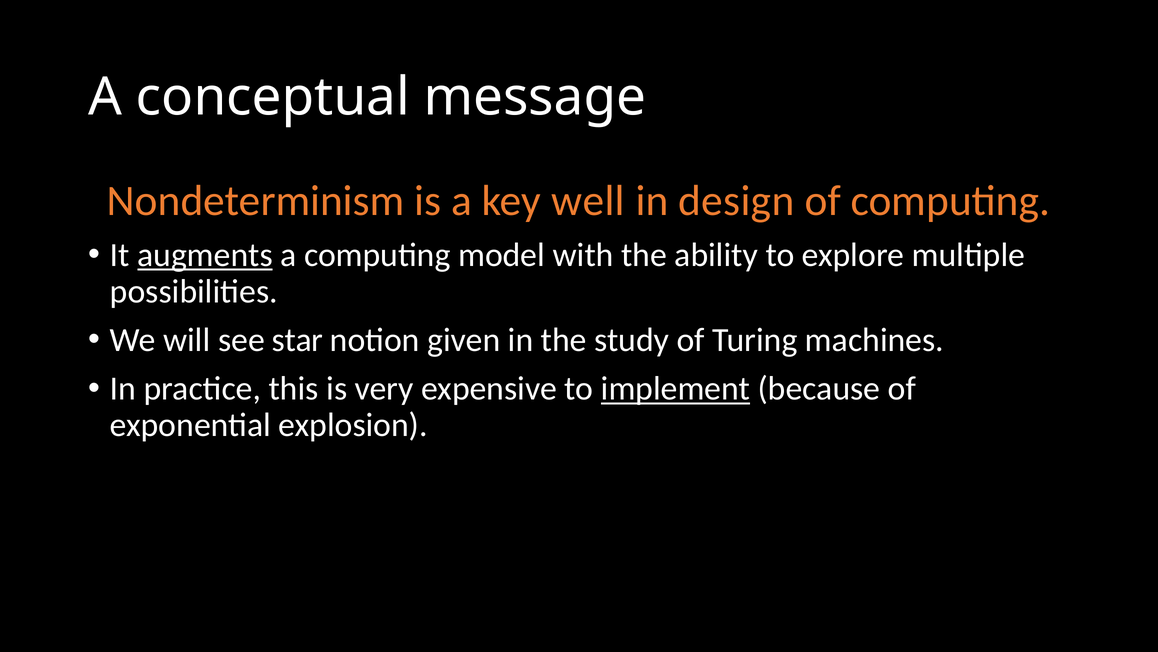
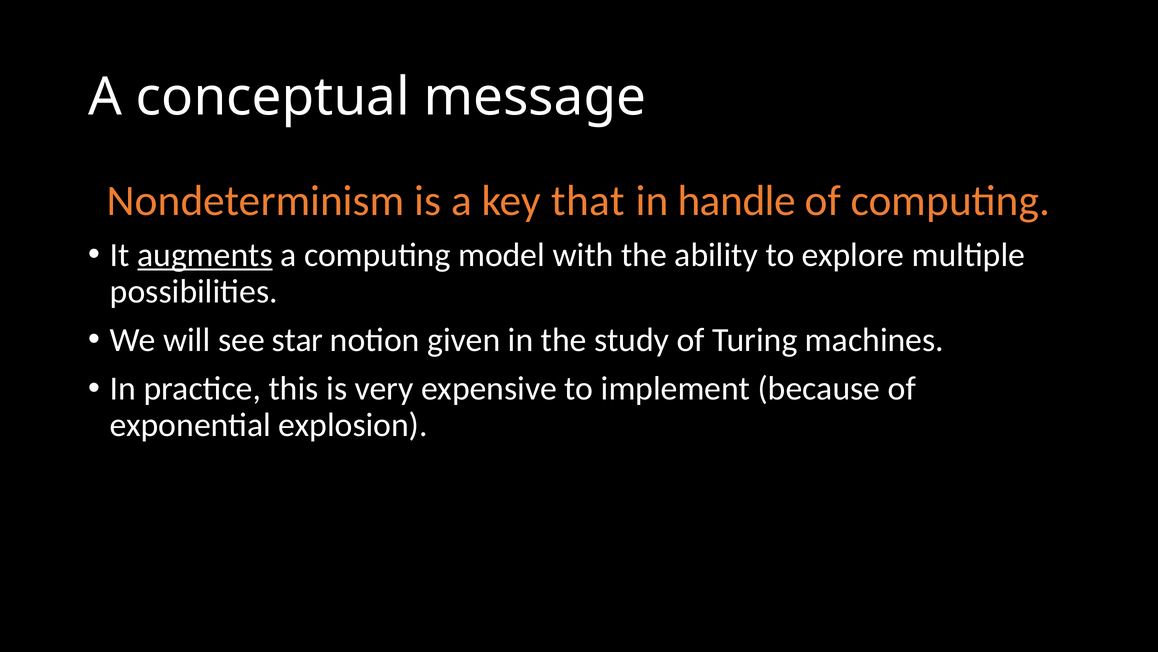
well: well -> that
design: design -> handle
implement underline: present -> none
